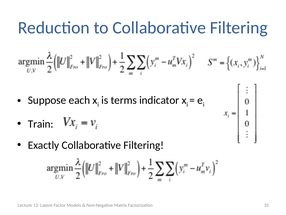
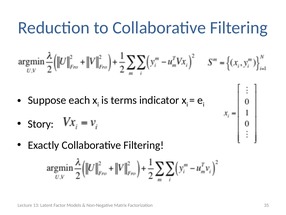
Train: Train -> Story
